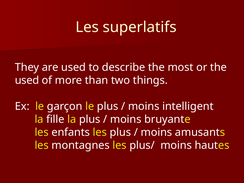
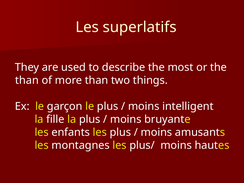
used at (27, 80): used -> than
